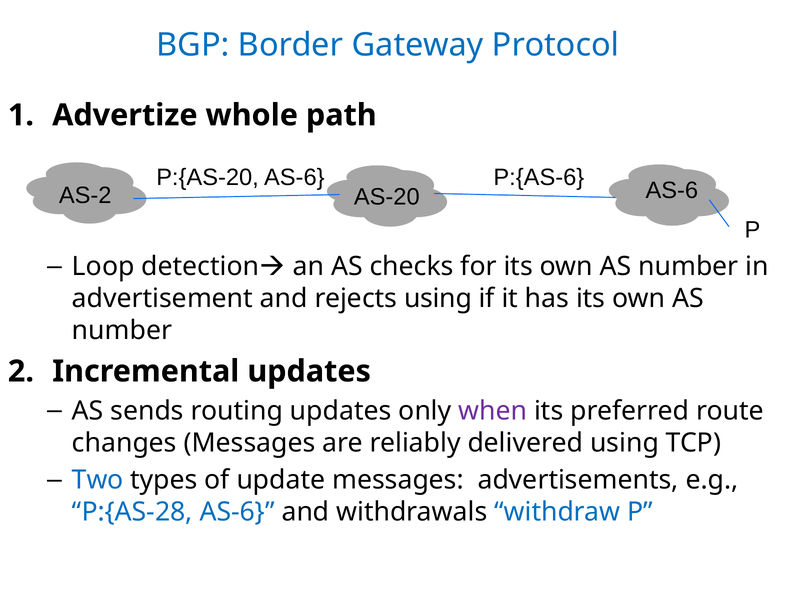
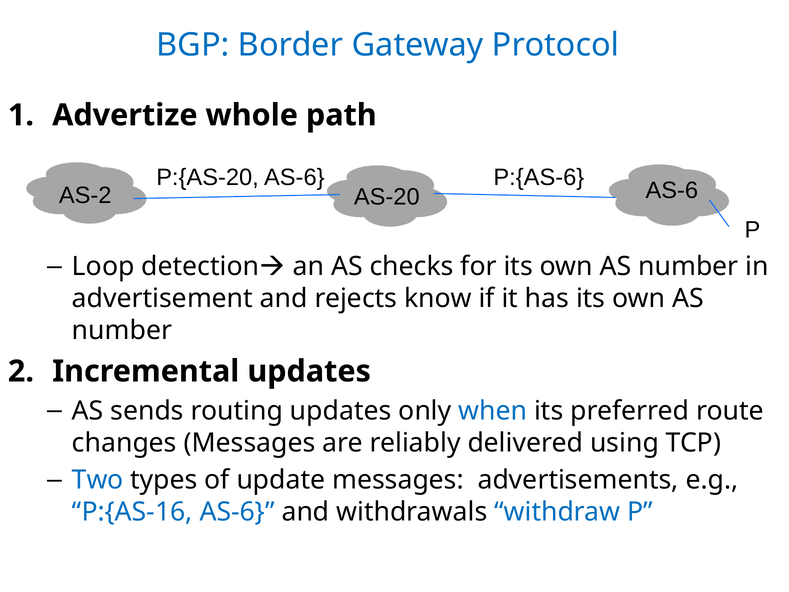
rejects using: using -> know
when colour: purple -> blue
P:{AS-28: P:{AS-28 -> P:{AS-16
